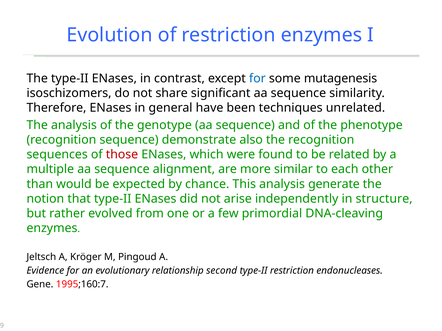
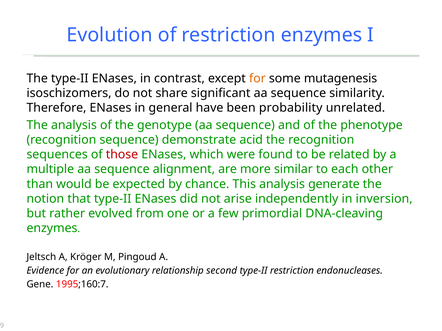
for at (257, 79) colour: blue -> orange
techniques: techniques -> probability
also: also -> acid
structure: structure -> inversion
